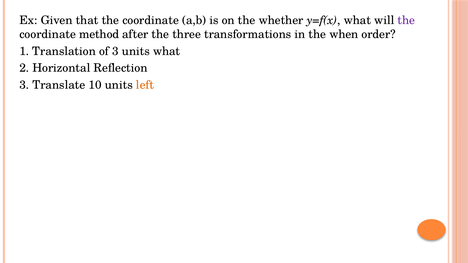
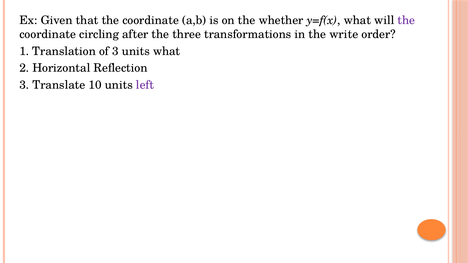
method: method -> circling
when: when -> write
left colour: orange -> purple
